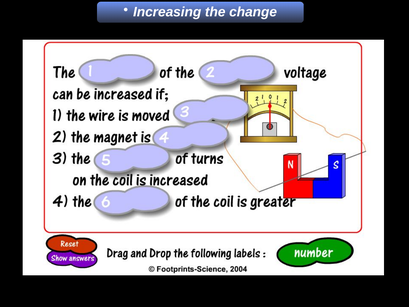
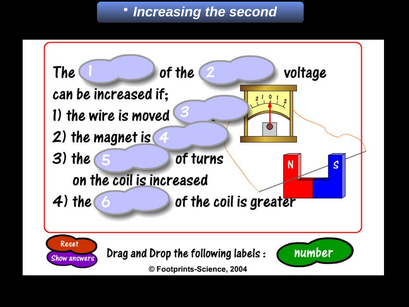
change: change -> second
